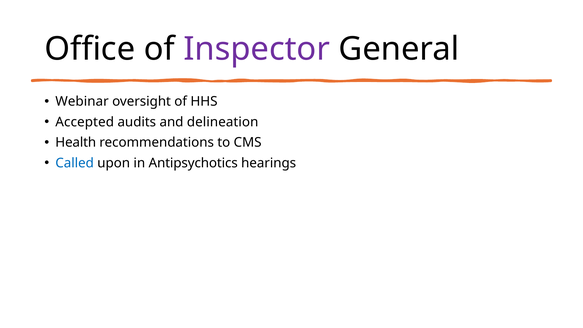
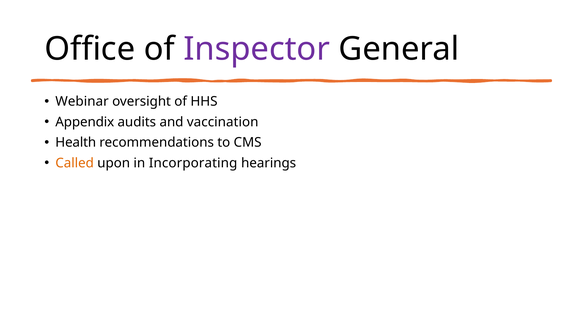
Accepted: Accepted -> Appendix
delineation: delineation -> vaccination
Called colour: blue -> orange
Antipsychotics: Antipsychotics -> Incorporating
